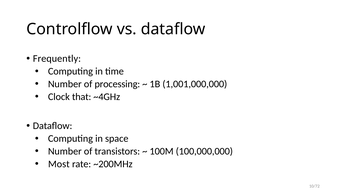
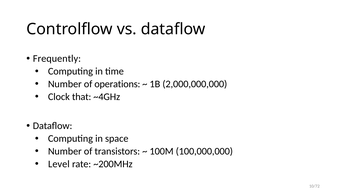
processing: processing -> operations
1,001,000,000: 1,001,000,000 -> 2,000,000,000
Most: Most -> Level
